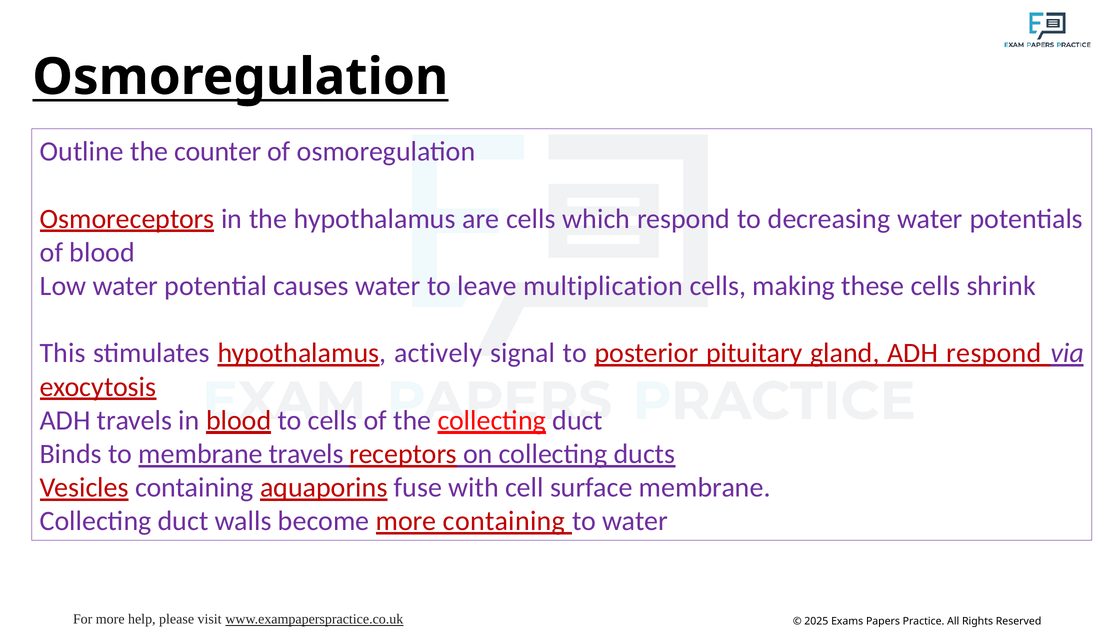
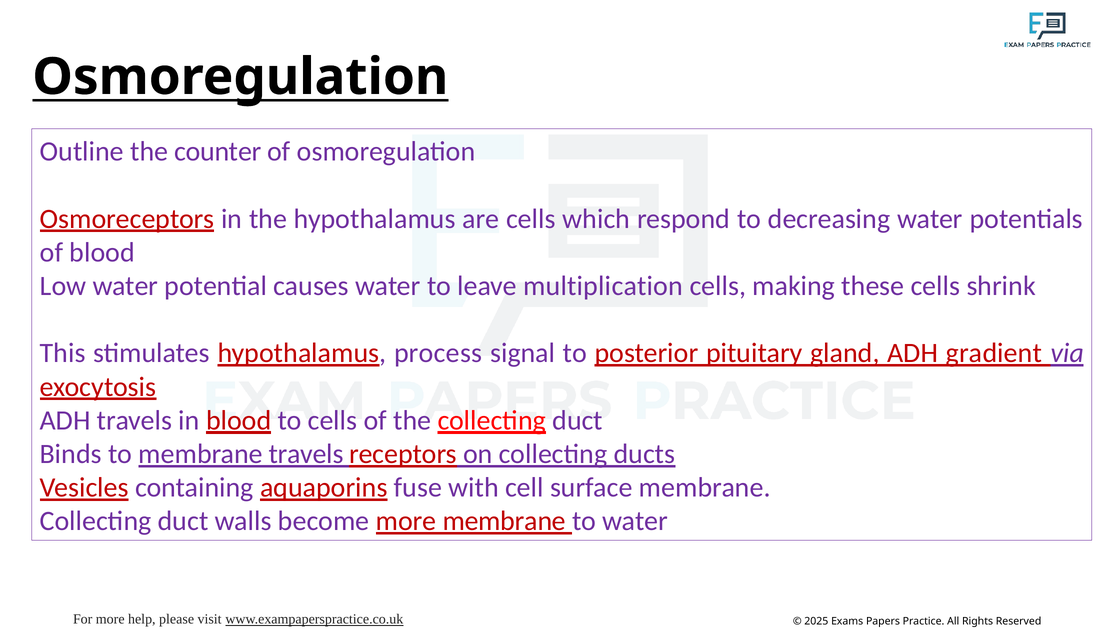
actively: actively -> process
ADH respond: respond -> gradient
more containing: containing -> membrane
